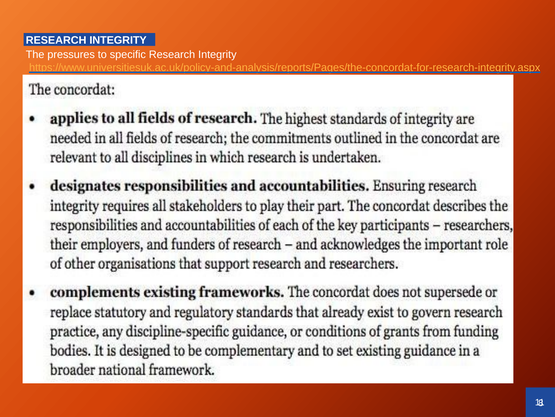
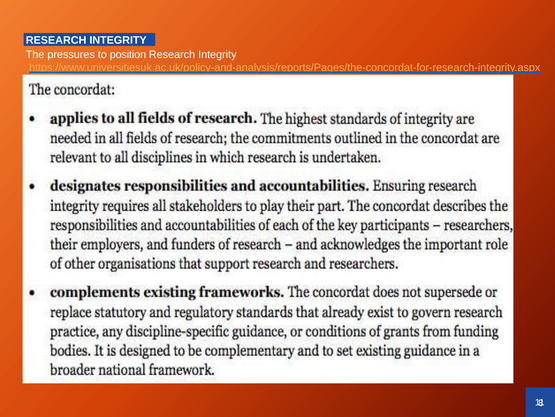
specific: specific -> position
